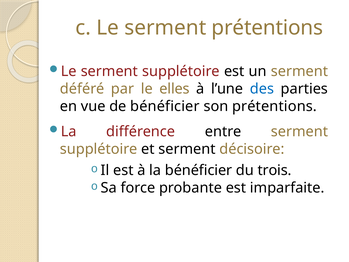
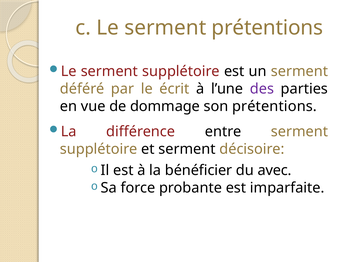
elles: elles -> écrit
des colour: blue -> purple
de bénéficier: bénéficier -> dommage
trois: trois -> avec
